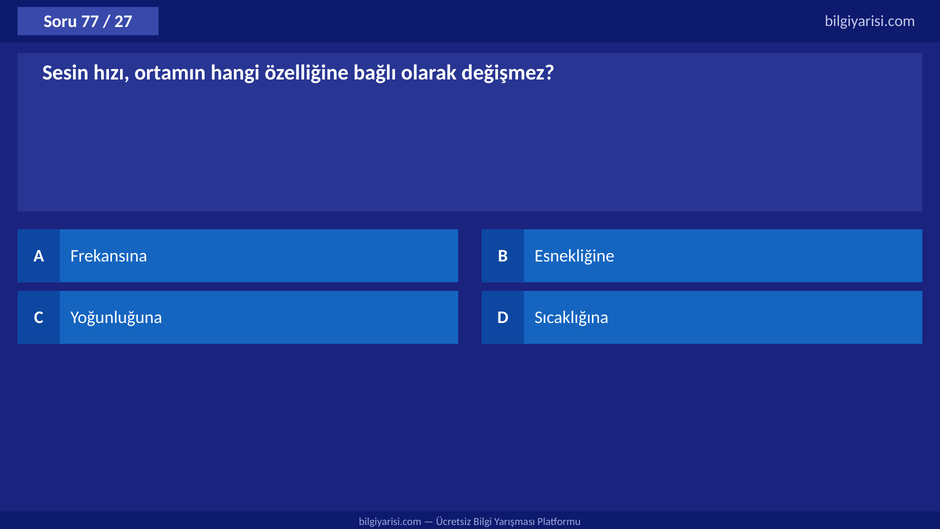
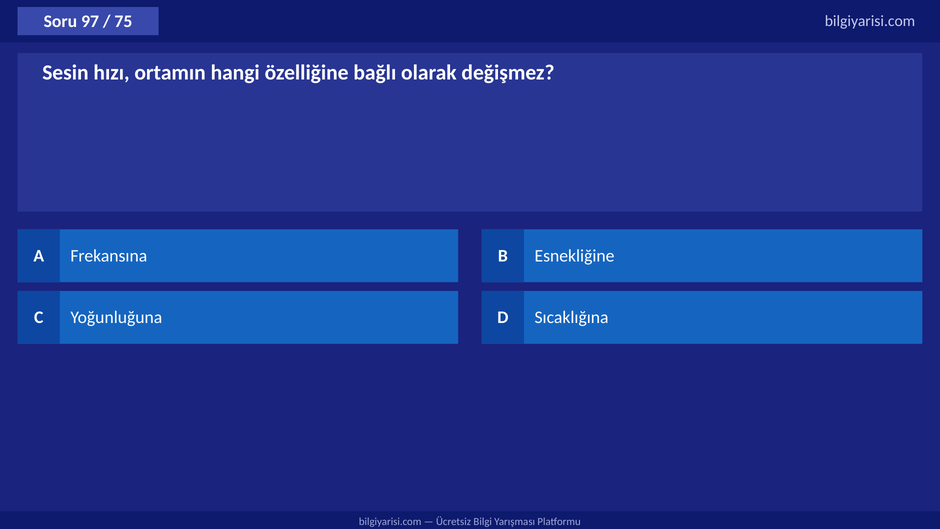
77: 77 -> 97
27: 27 -> 75
